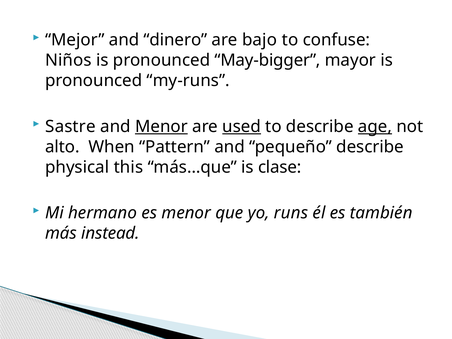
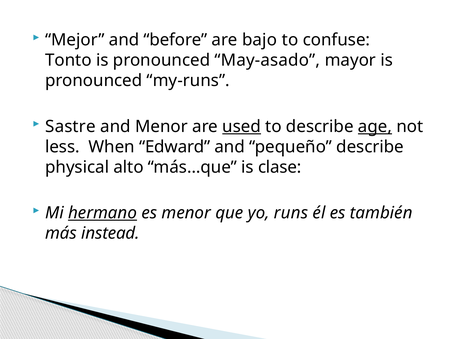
dinero: dinero -> before
Niños: Niños -> Tonto
May-bigger: May-bigger -> May-asado
Menor at (161, 126) underline: present -> none
alto: alto -> less
Pattern: Pattern -> Edward
this: this -> alto
hermano underline: none -> present
